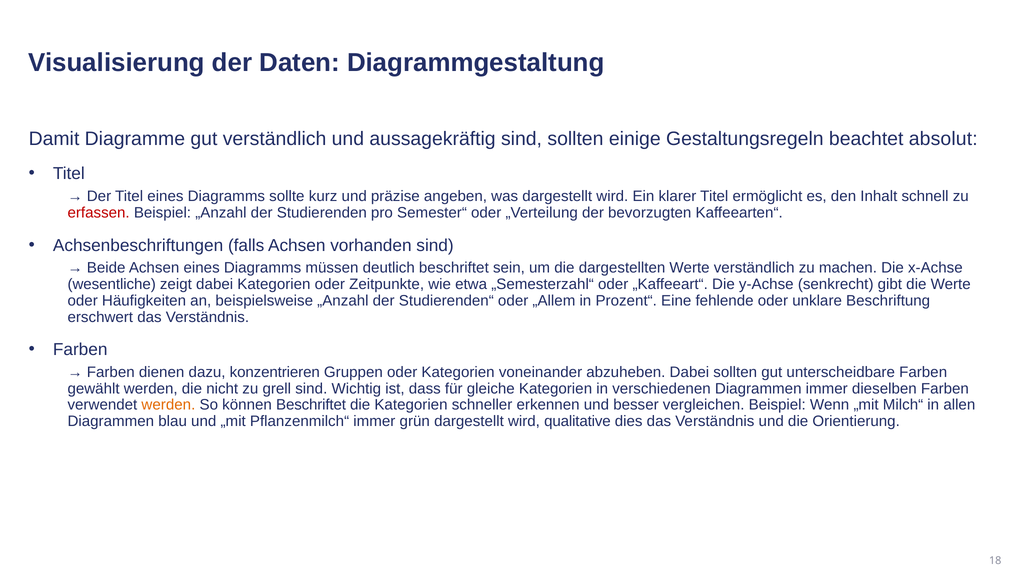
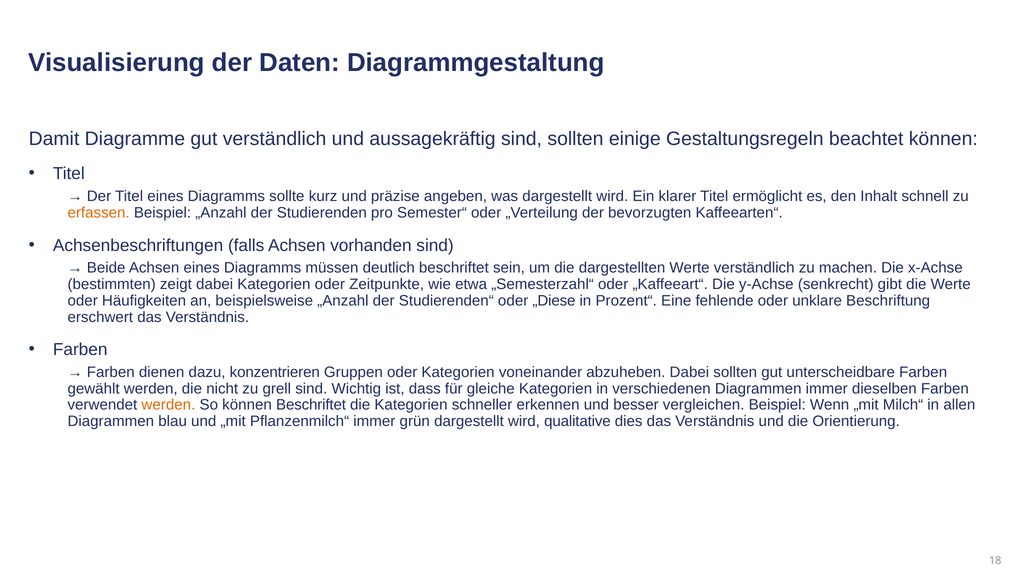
beachtet absolut: absolut -> können
erfassen colour: red -> orange
wesentliche: wesentliche -> bestimmten
„Allem: „Allem -> „Diese
